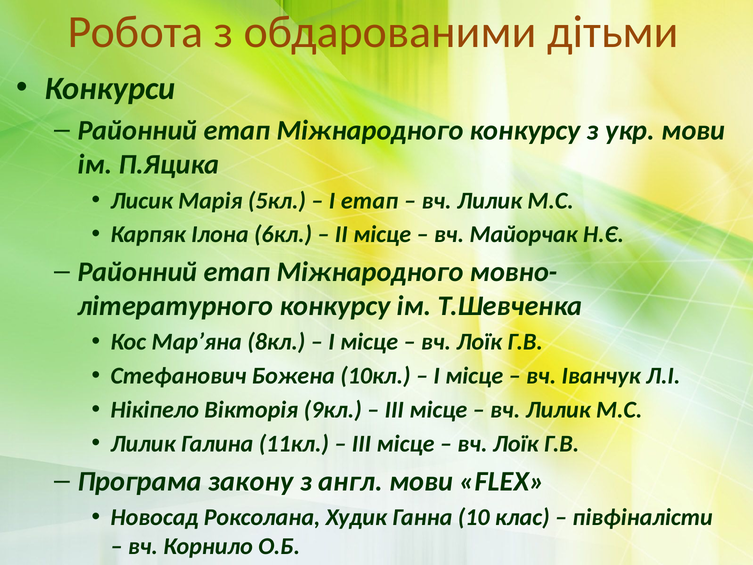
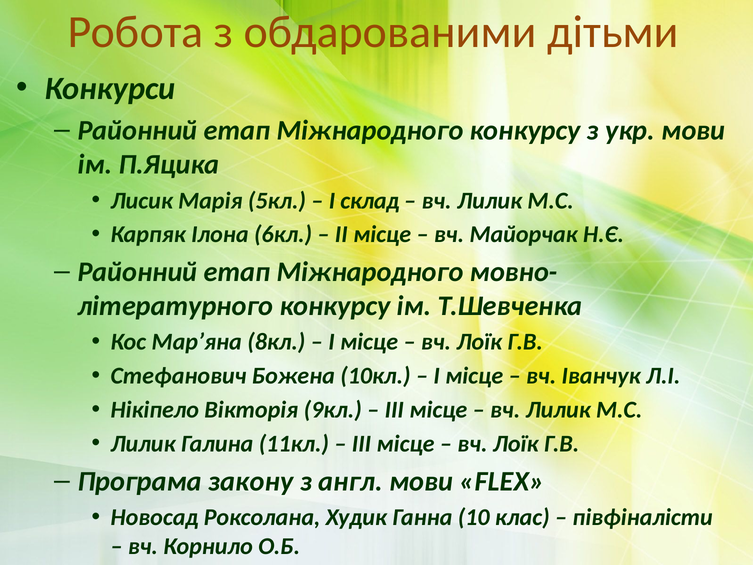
І етап: етап -> склад
